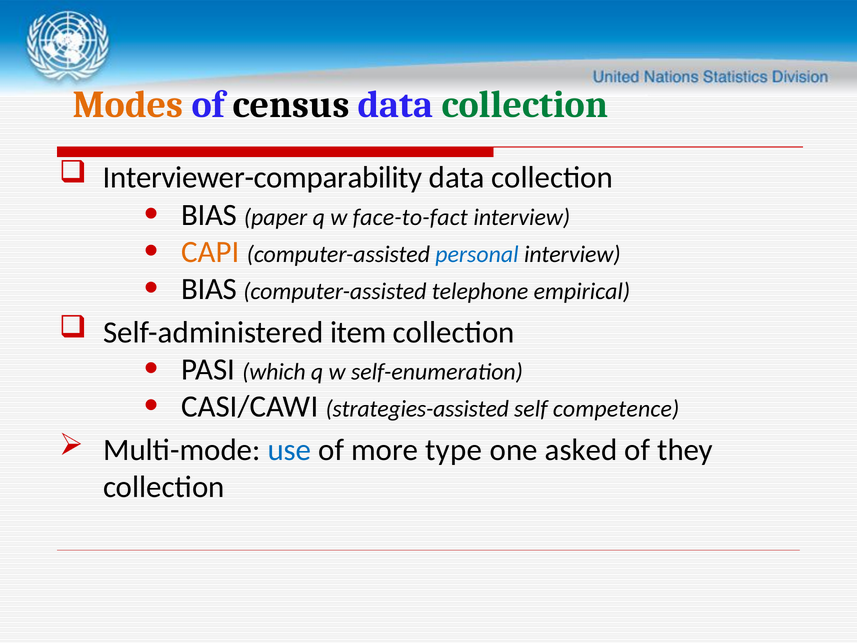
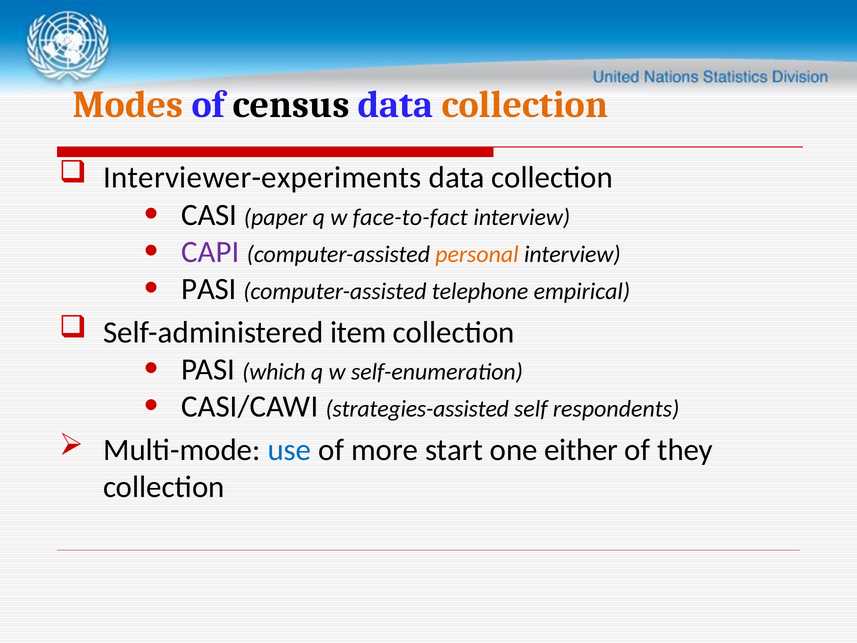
collection at (525, 105) colour: green -> orange
Interviewer-comparability: Interviewer-comparability -> Interviewer-experiments
BIAS at (209, 215): BIAS -> CASI
CAPI colour: orange -> purple
personal colour: blue -> orange
BIAS at (209, 289): BIAS -> PASI
competence: competence -> respondents
type: type -> start
asked: asked -> either
